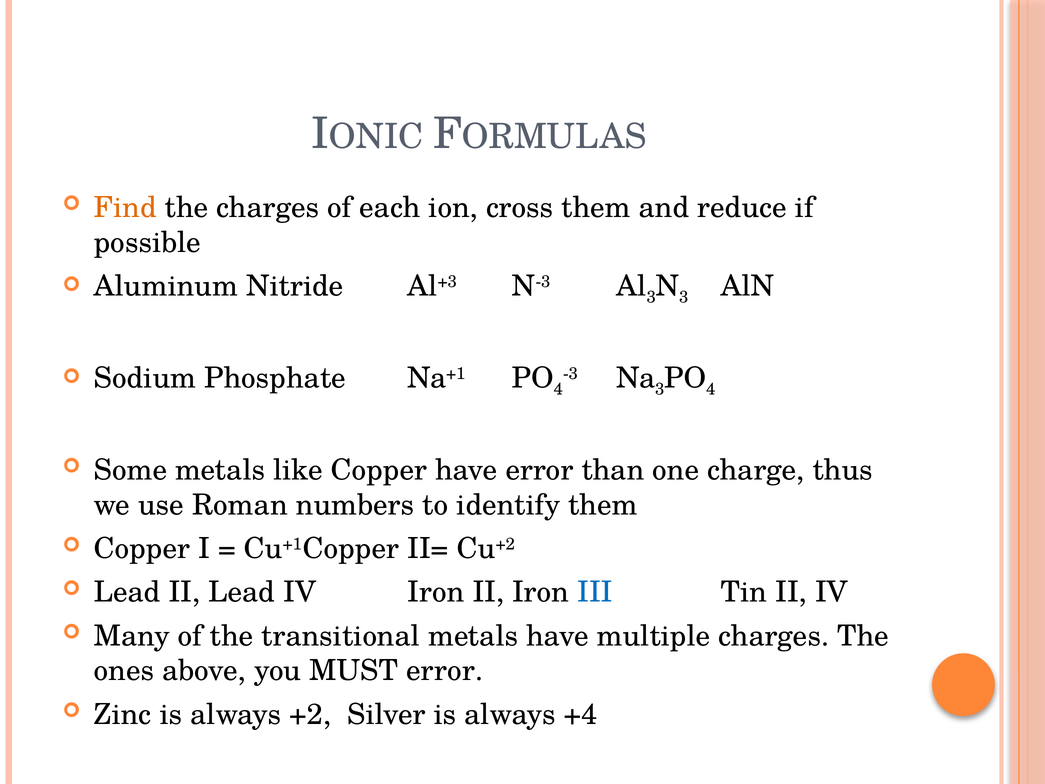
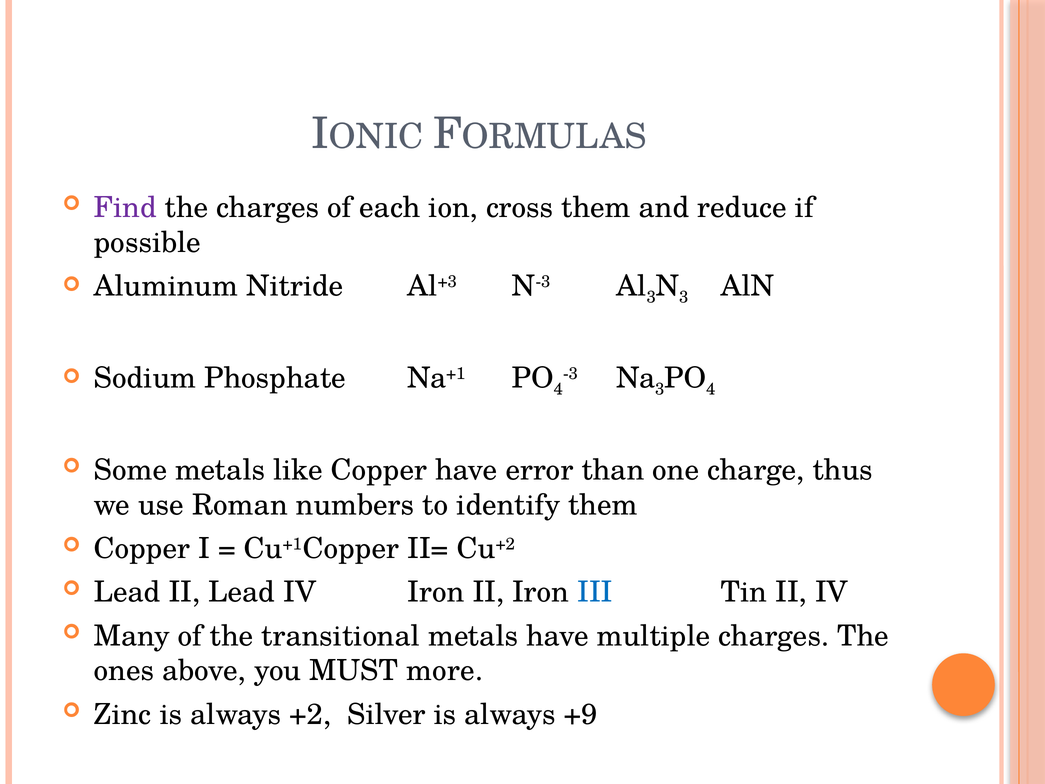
Find colour: orange -> purple
MUST error: error -> more
+4: +4 -> +9
